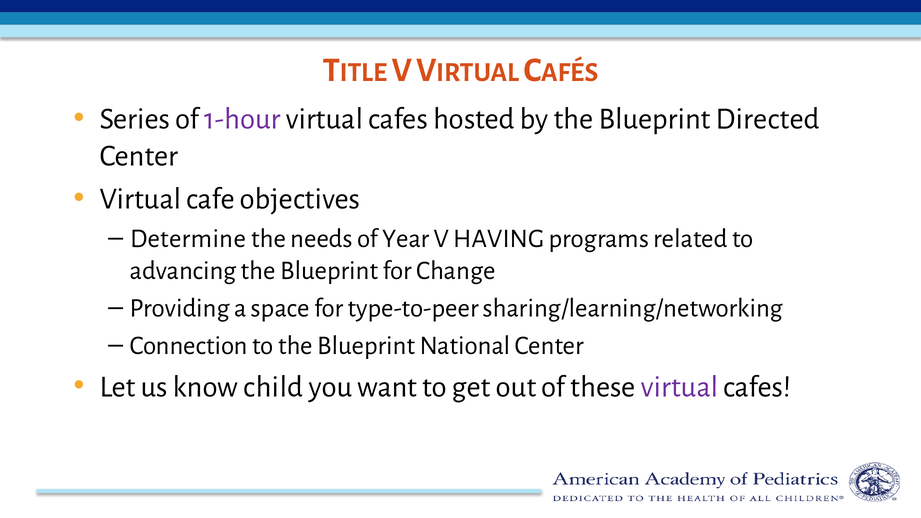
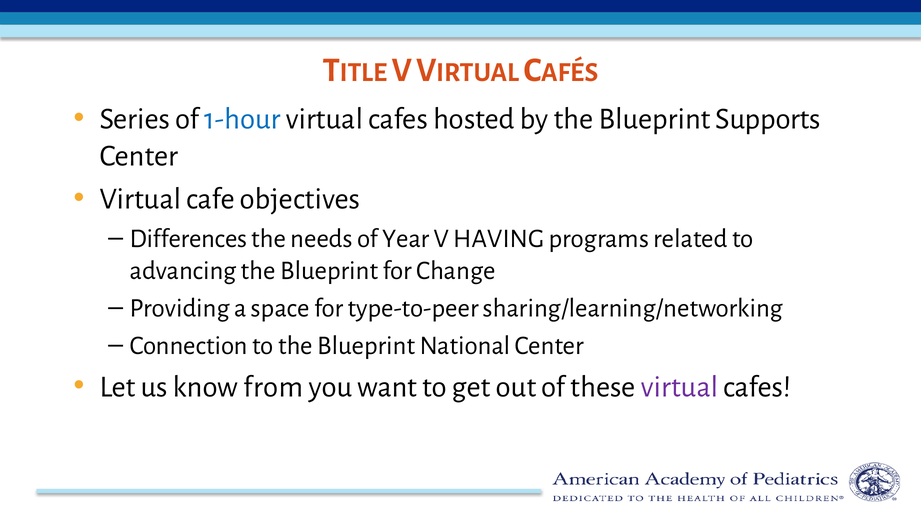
1-hour colour: purple -> blue
Directed: Directed -> Supports
Determine: Determine -> Differences
child: child -> from
